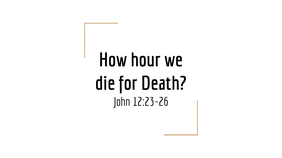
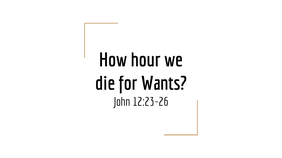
Death: Death -> Wants
